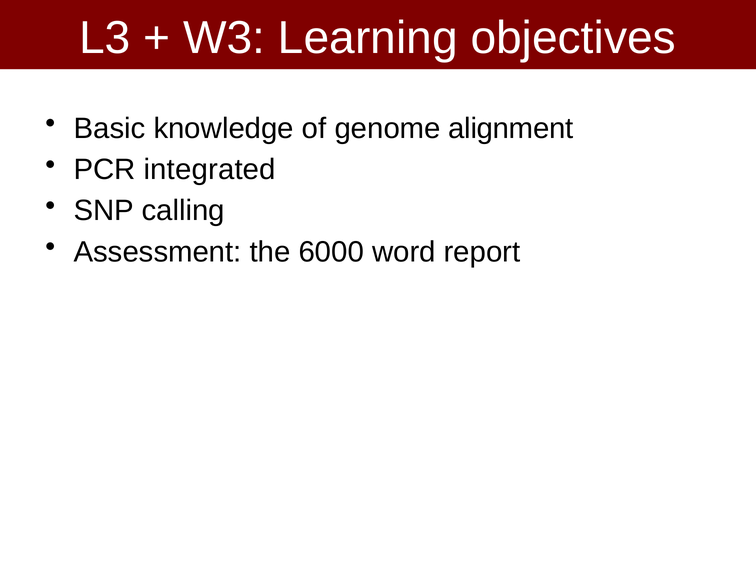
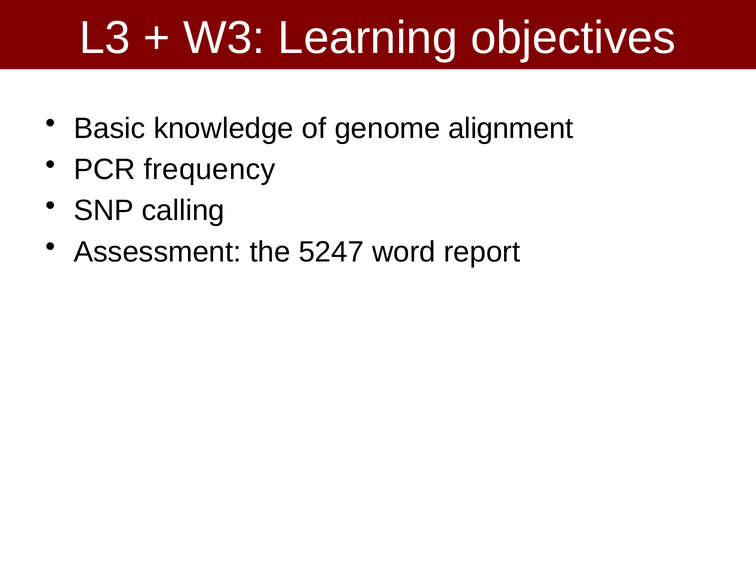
integrated: integrated -> frequency
6000: 6000 -> 5247
